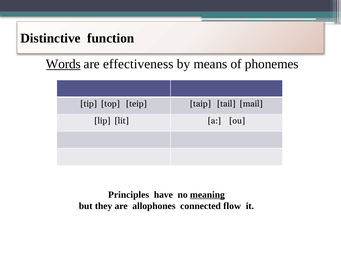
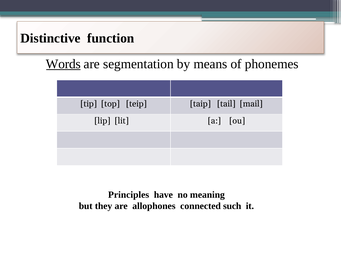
effectiveness: effectiveness -> segmentation
meaning underline: present -> none
flow: flow -> such
